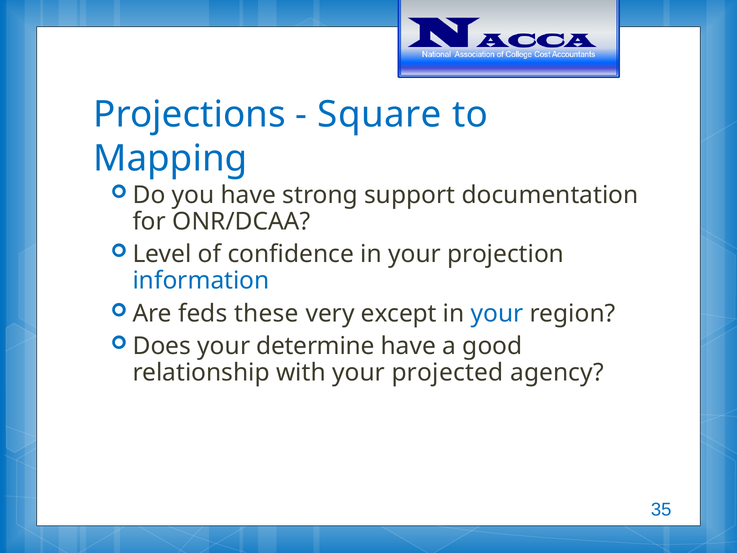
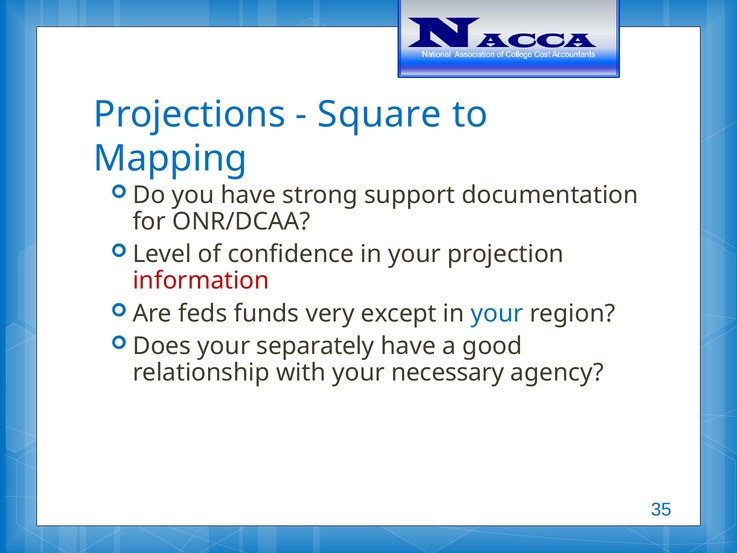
information colour: blue -> red
these: these -> funds
determine: determine -> separately
projected: projected -> necessary
